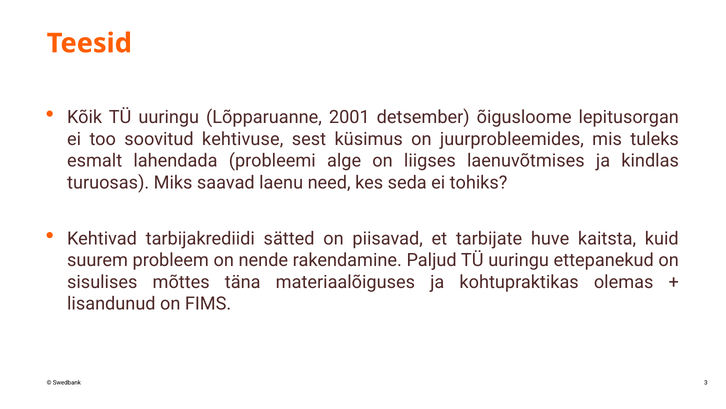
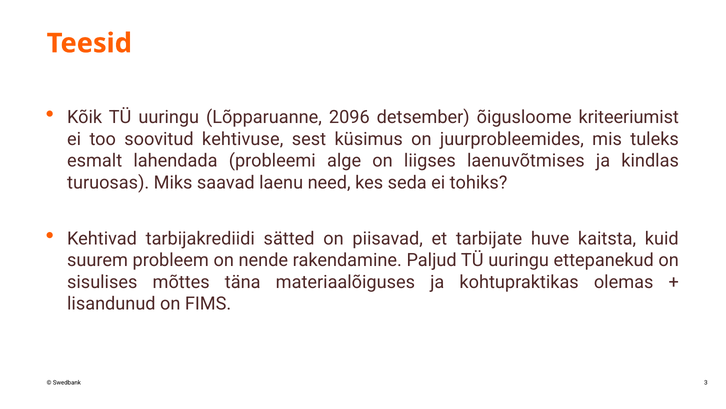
2001: 2001 -> 2096
lepitusorgan: lepitusorgan -> kriteeriumist
